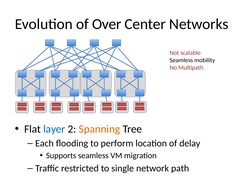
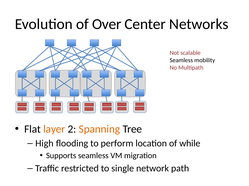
layer colour: blue -> orange
Each: Each -> High
delay: delay -> while
